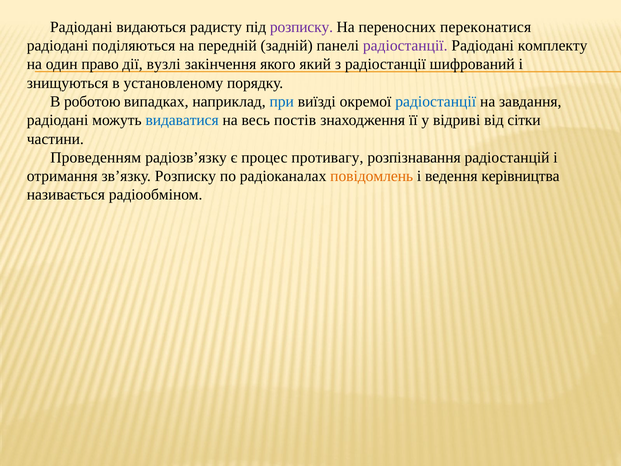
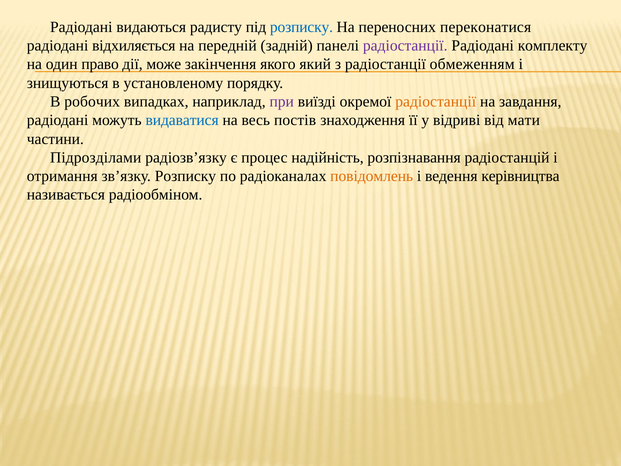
розписку at (301, 27) colour: purple -> blue
поділяються: поділяються -> відхиляється
вузлі: вузлі -> може
шифрований: шифрований -> обмеженням
роботою: роботою -> робочих
при colour: blue -> purple
радіостанції at (436, 102) colour: blue -> orange
сітки: сітки -> мати
Проведенням: Проведенням -> Підрозділами
противагу: противагу -> надійність
